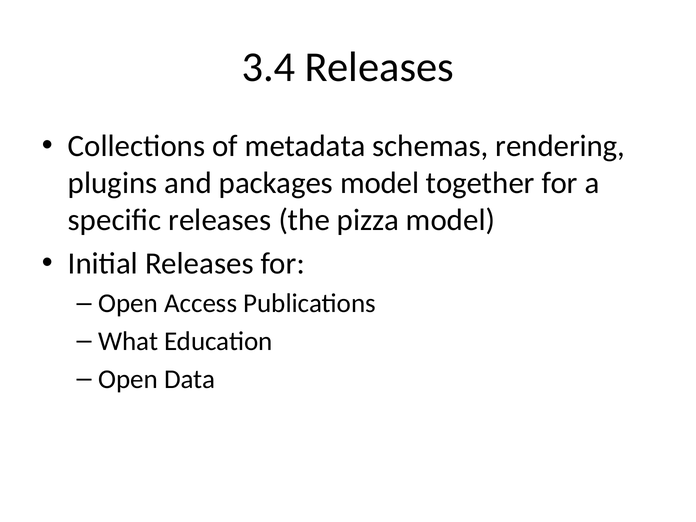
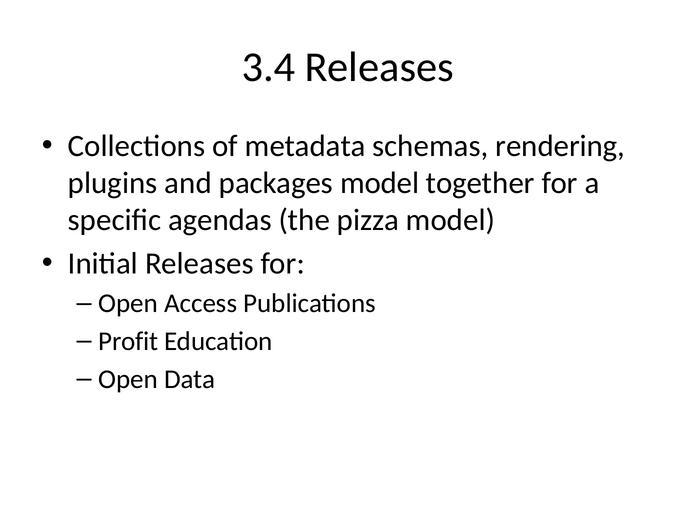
specific releases: releases -> agendas
What: What -> Profit
